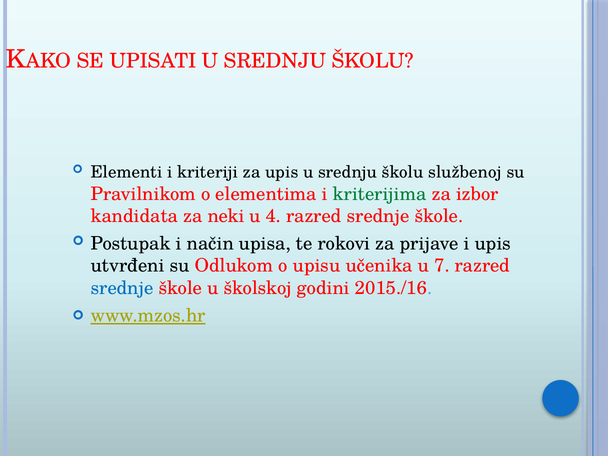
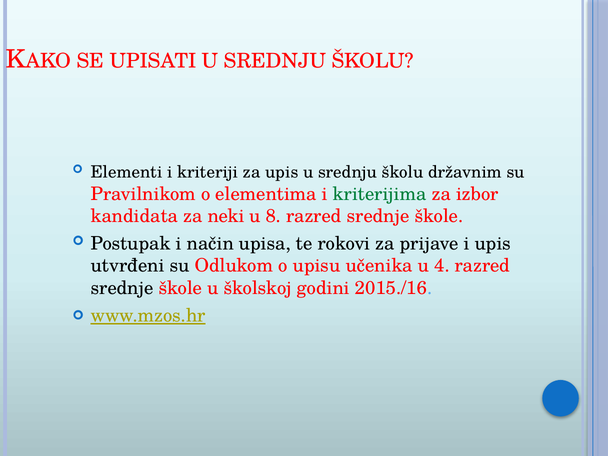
službenoj: službenoj -> državnim
4: 4 -> 8
7: 7 -> 4
srednje at (122, 288) colour: blue -> black
